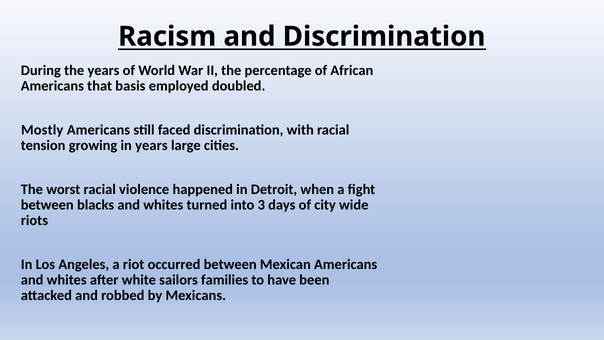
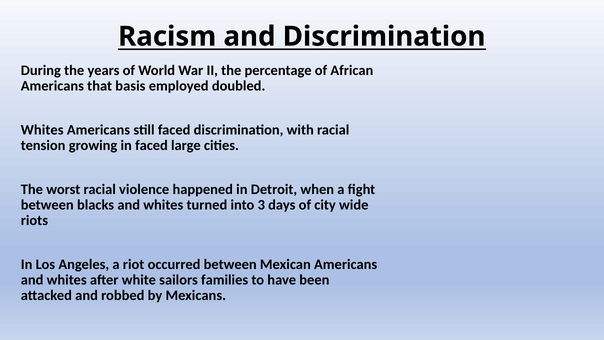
Mostly at (42, 130): Mostly -> Whites
in years: years -> faced
